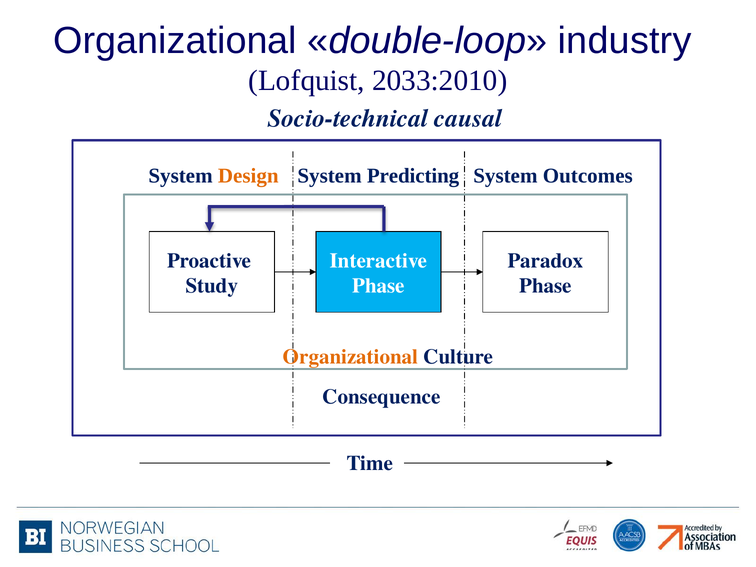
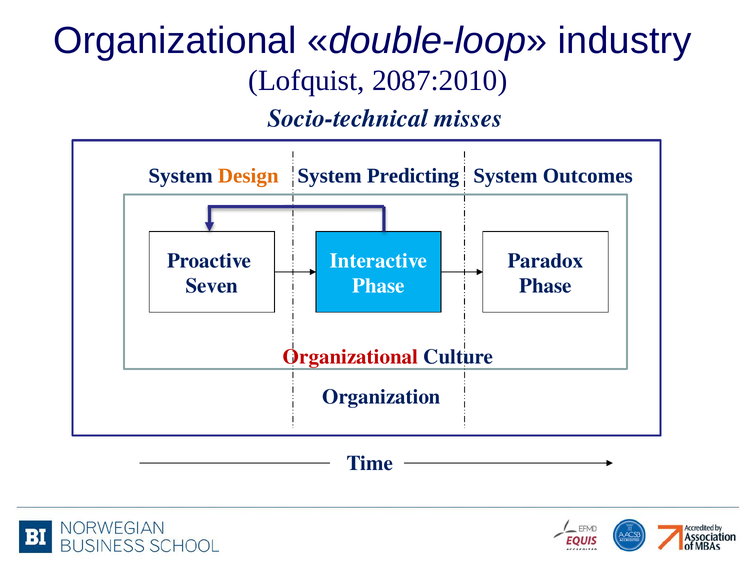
2033:2010: 2033:2010 -> 2087:2010
causal: causal -> misses
Study: Study -> Seven
Organizational at (351, 357) colour: orange -> red
Consequence: Consequence -> Organization
